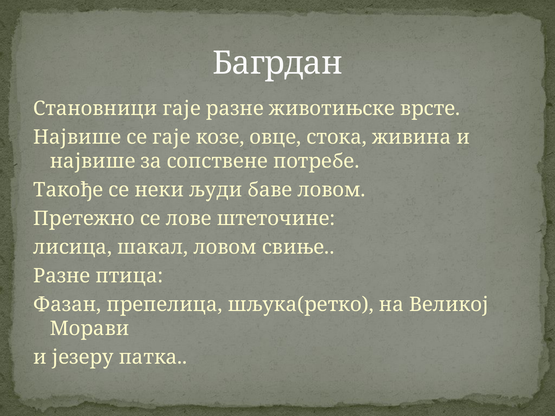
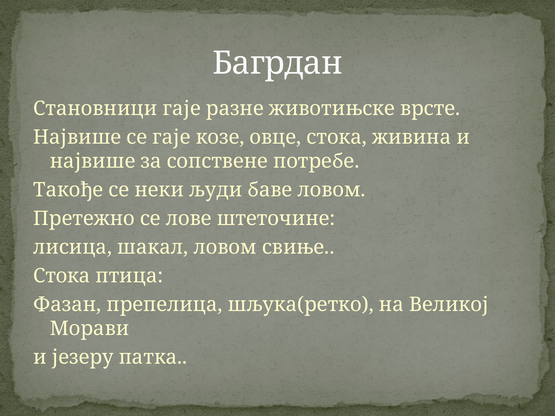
Разне at (62, 276): Разне -> Стока
